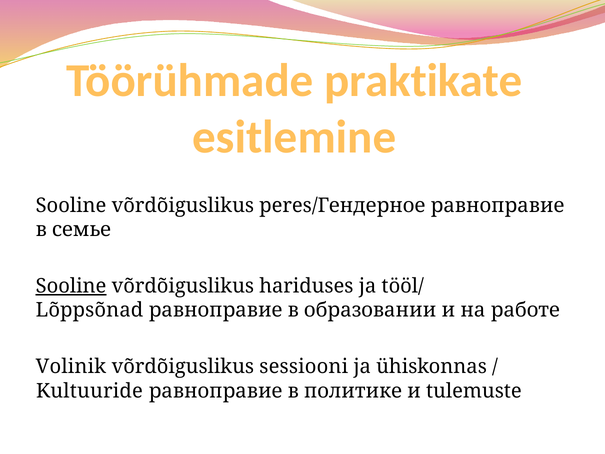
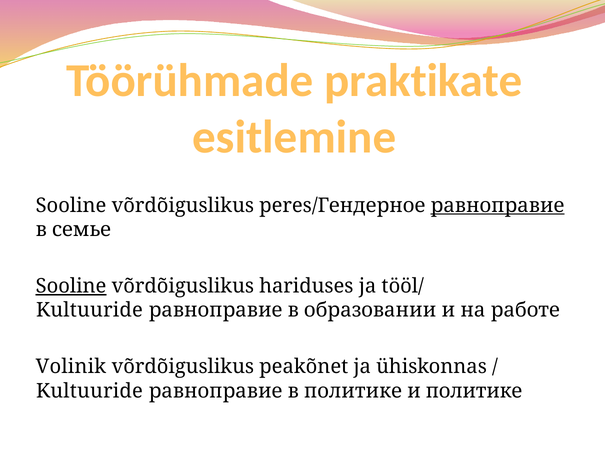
равноправие at (497, 205) underline: none -> present
Lõppsõnad at (89, 310): Lõppsõnad -> Kultuuride
sessiooni: sessiooni -> peakõnet
и tulemuste: tulemuste -> политике
